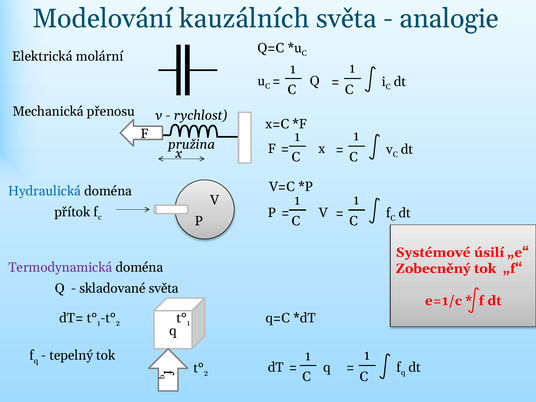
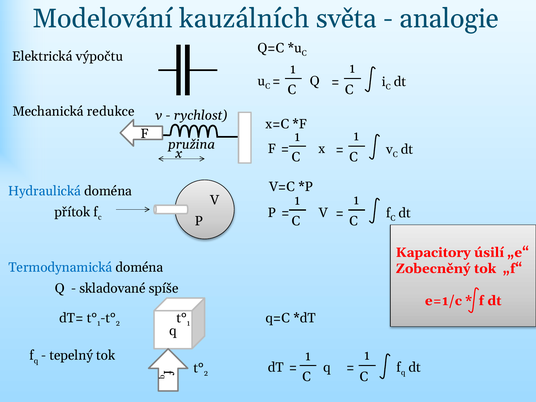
molární: molární -> výpočtu
přenosu: přenosu -> redukce
Systémové: Systémové -> Kapacitory
Termodynamická colour: purple -> blue
skladované světa: světa -> spíše
